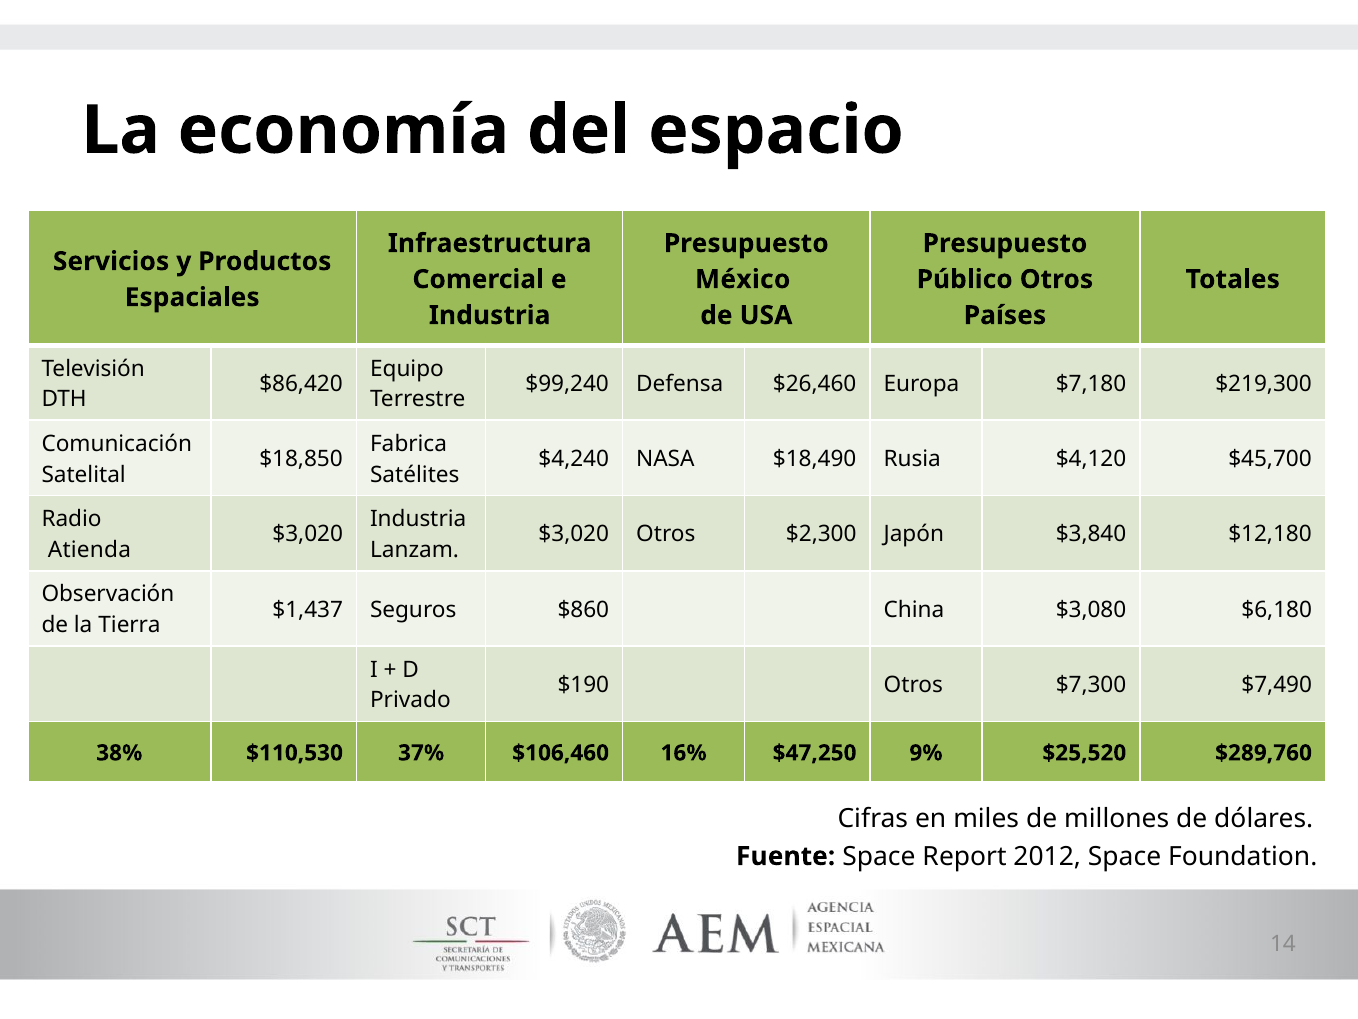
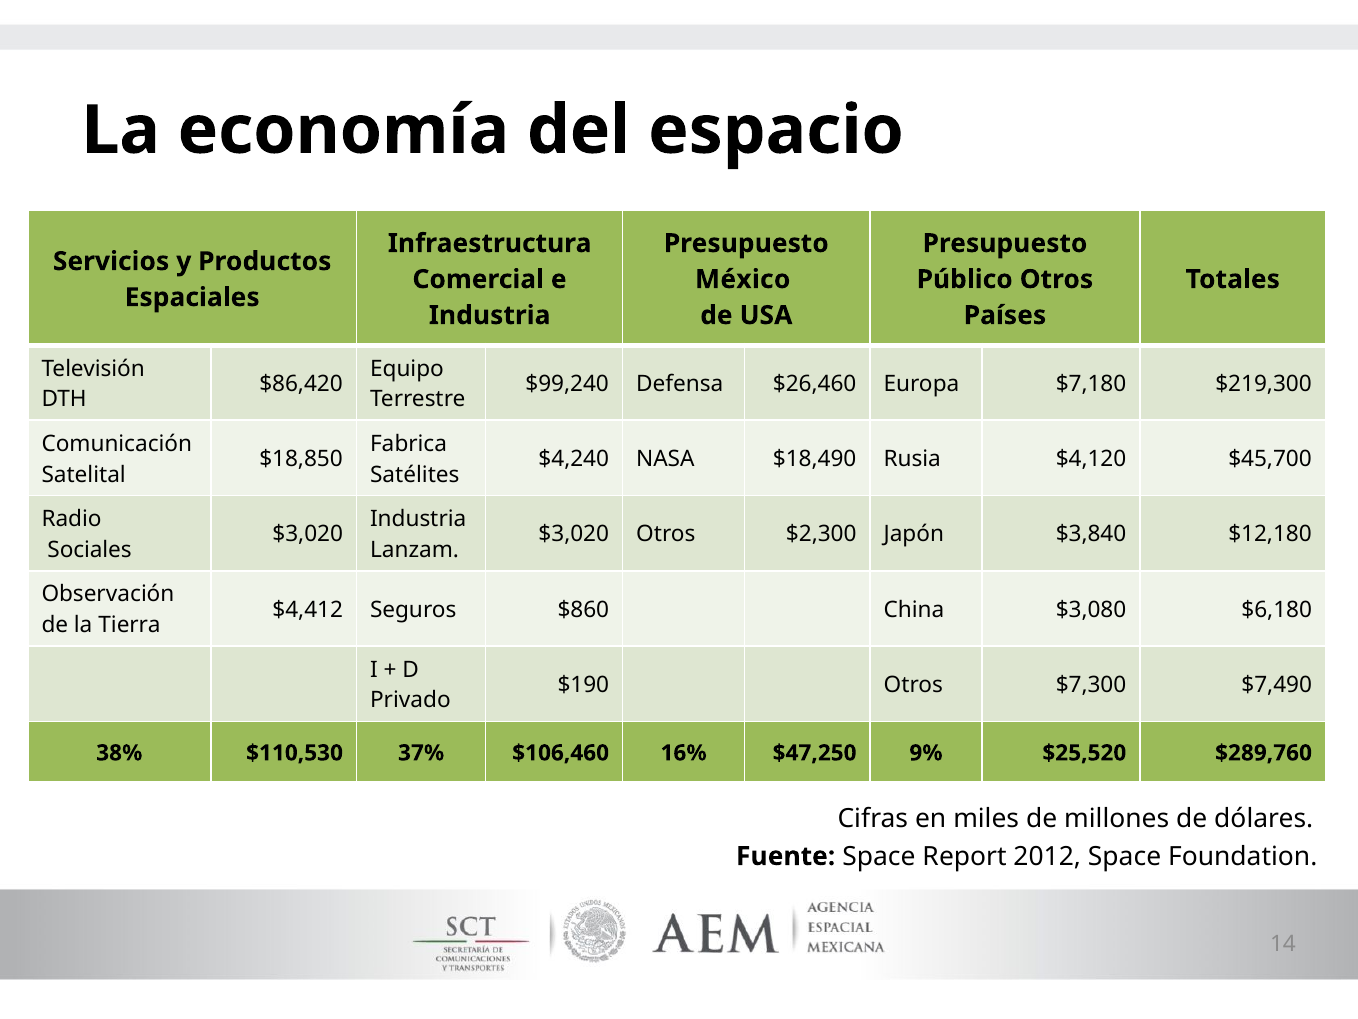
Atienda: Atienda -> Sociales
$1,437: $1,437 -> $4,412
